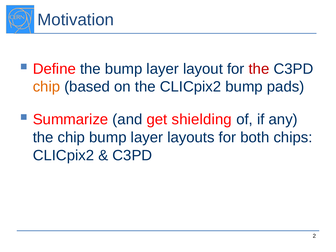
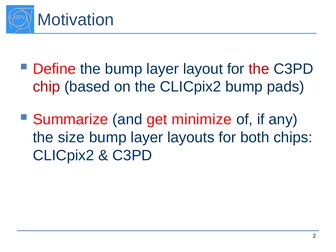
chip at (46, 87) colour: orange -> red
shielding: shielding -> minimize
the chip: chip -> size
